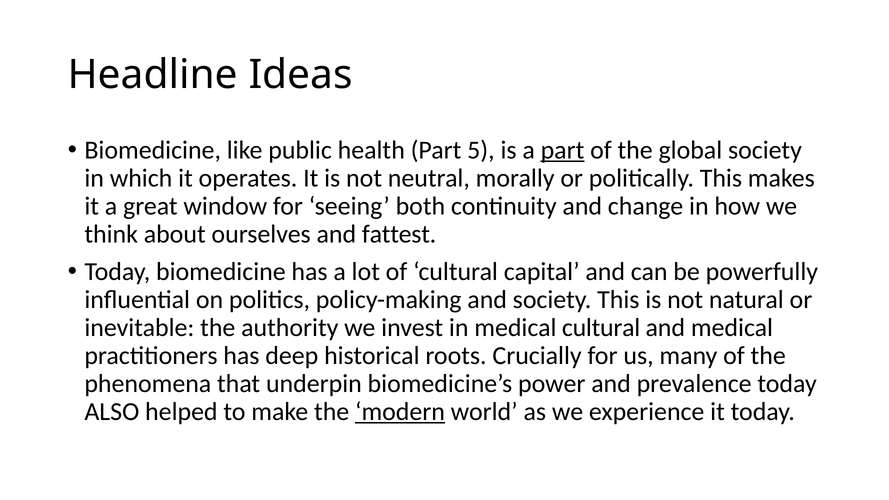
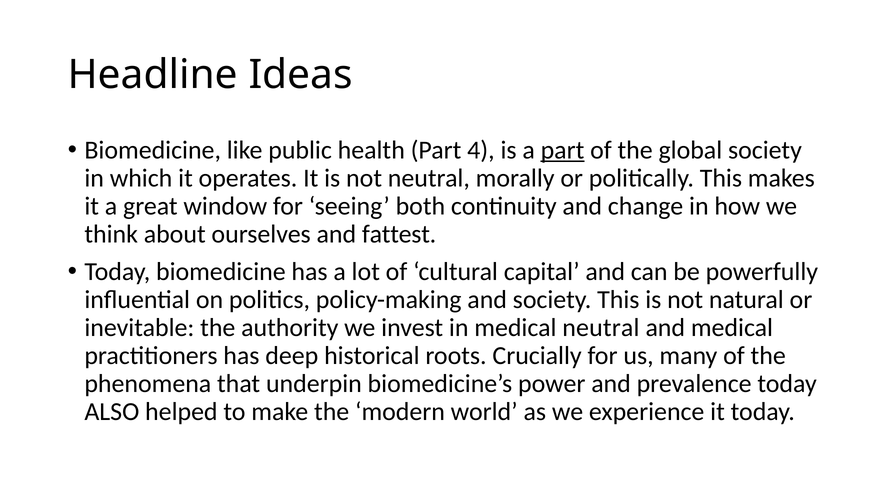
5: 5 -> 4
medical cultural: cultural -> neutral
modern underline: present -> none
